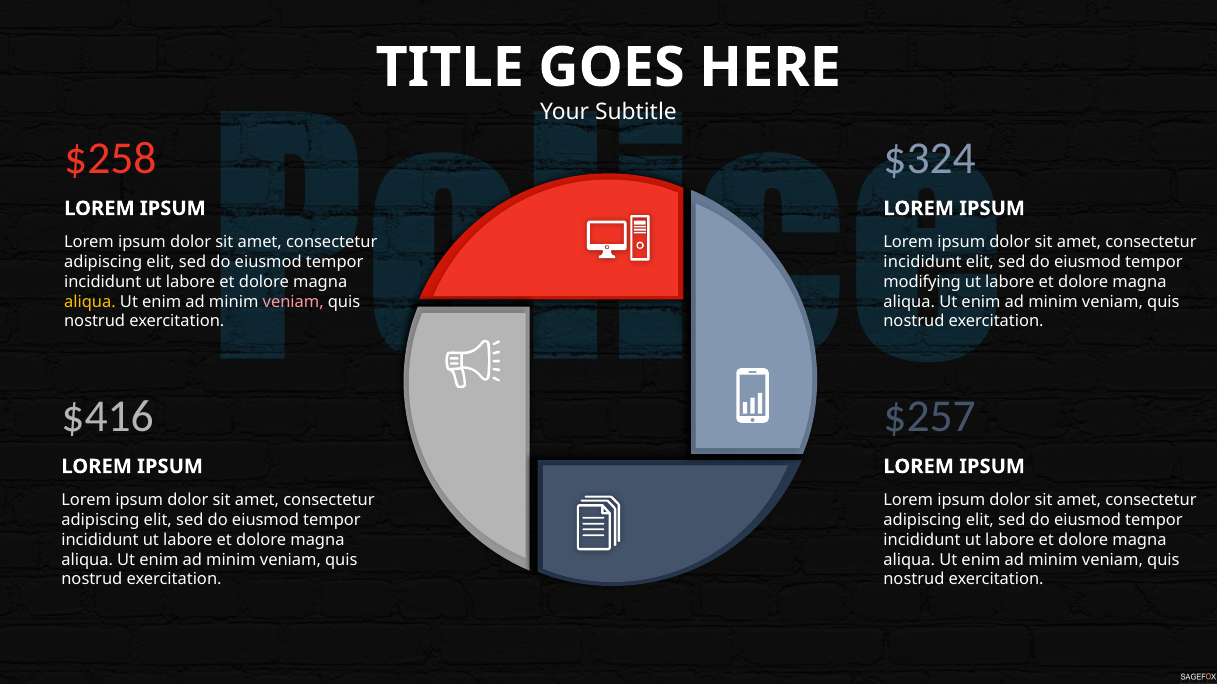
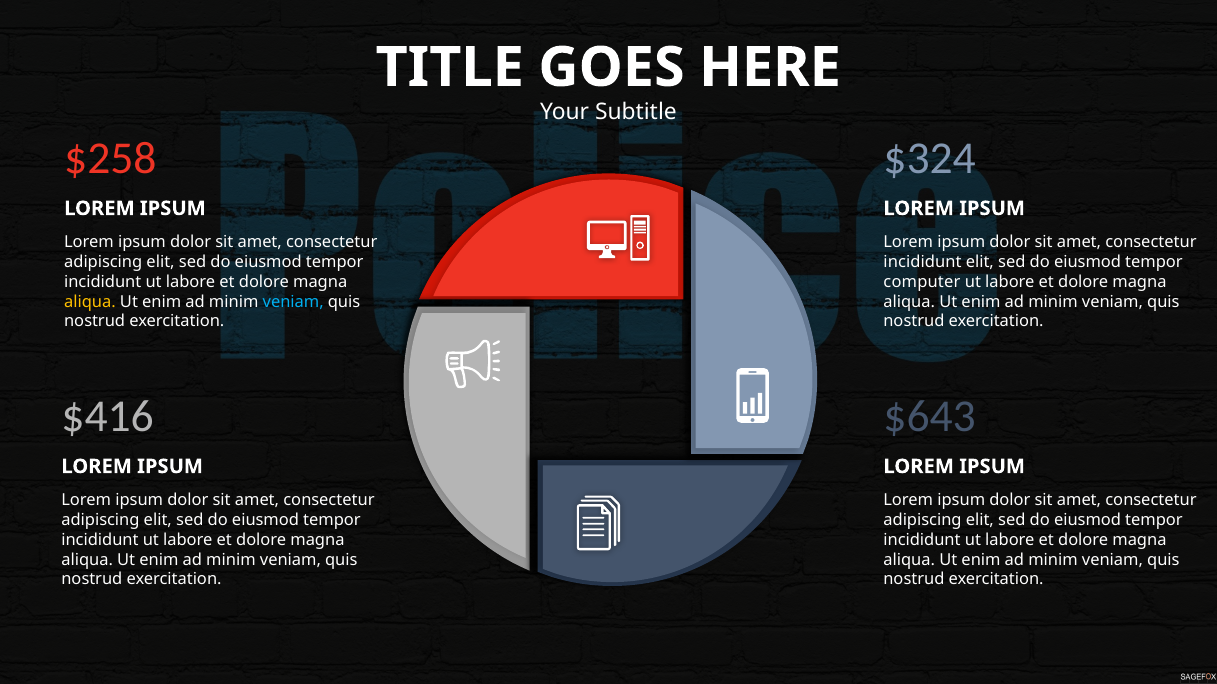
modifying: modifying -> computer
veniam at (293, 302) colour: pink -> light blue
$257: $257 -> $643
